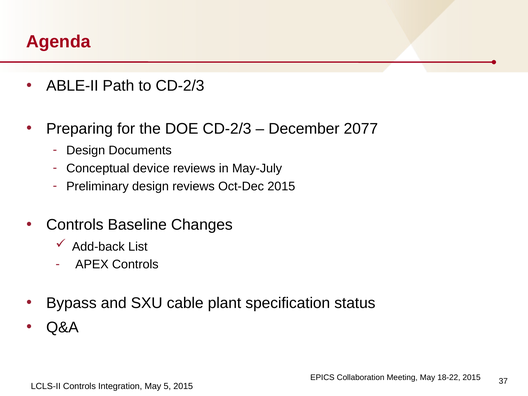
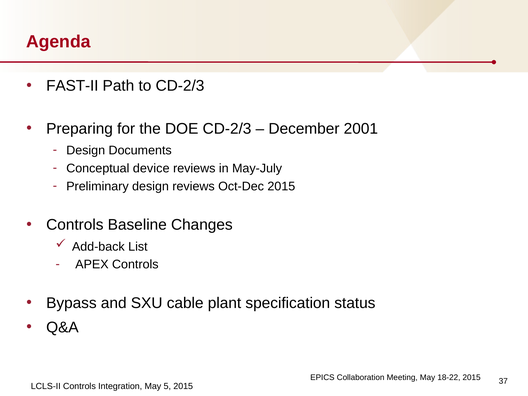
ABLE-II: ABLE-II -> FAST-II
2077: 2077 -> 2001
